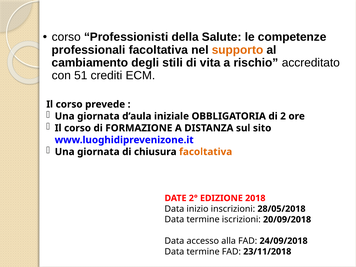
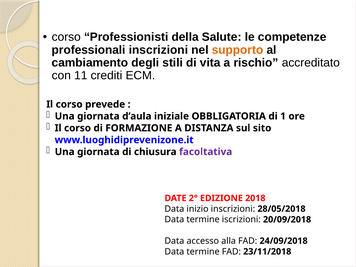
professionali facoltativa: facoltativa -> inscrizioni
51: 51 -> 11
2: 2 -> 1
facoltativa at (206, 152) colour: orange -> purple
